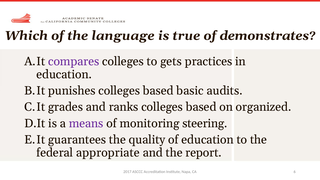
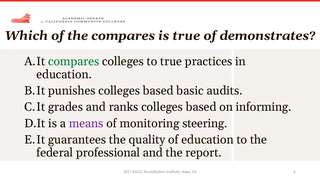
the language: language -> compares
compares at (74, 61) colour: purple -> green
to gets: gets -> true
organized: organized -> informing
appropriate: appropriate -> professional
